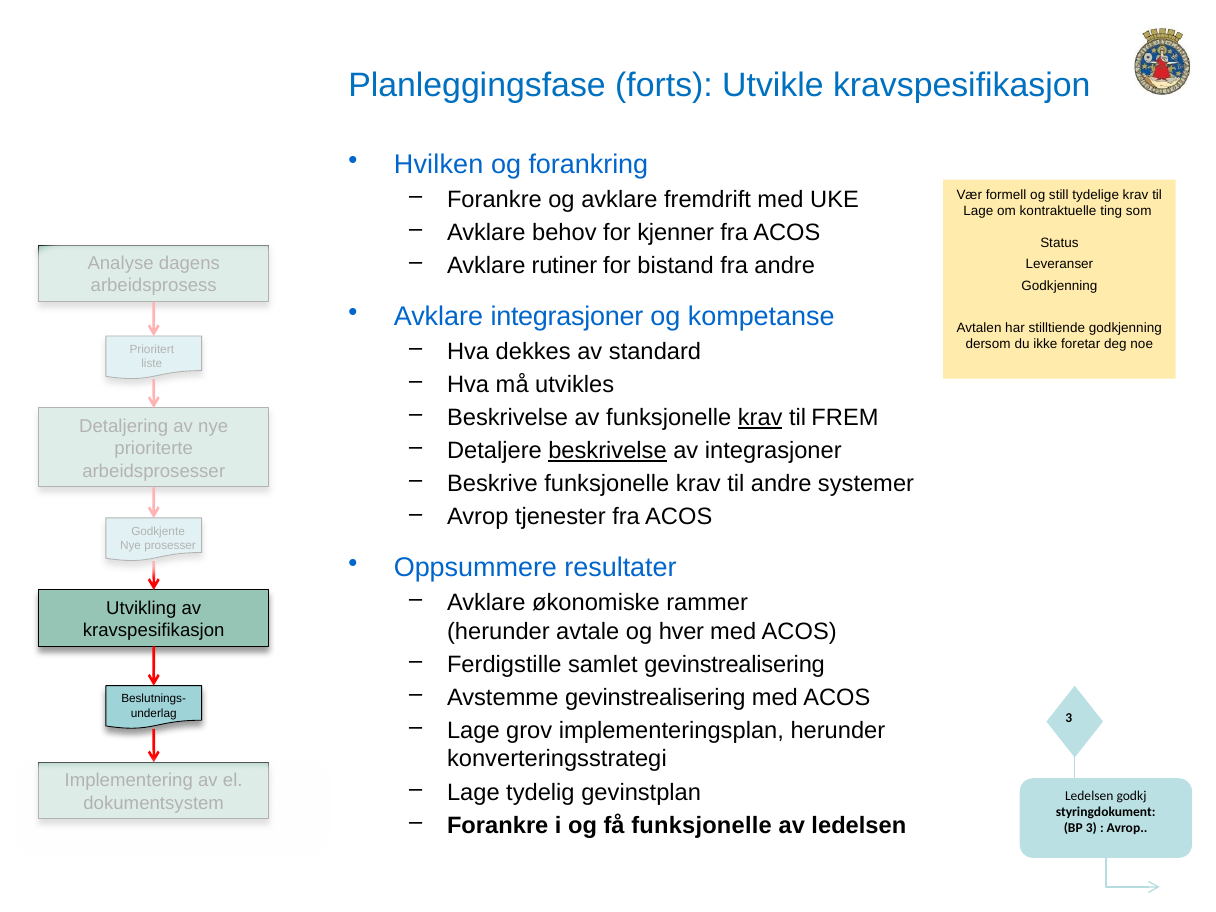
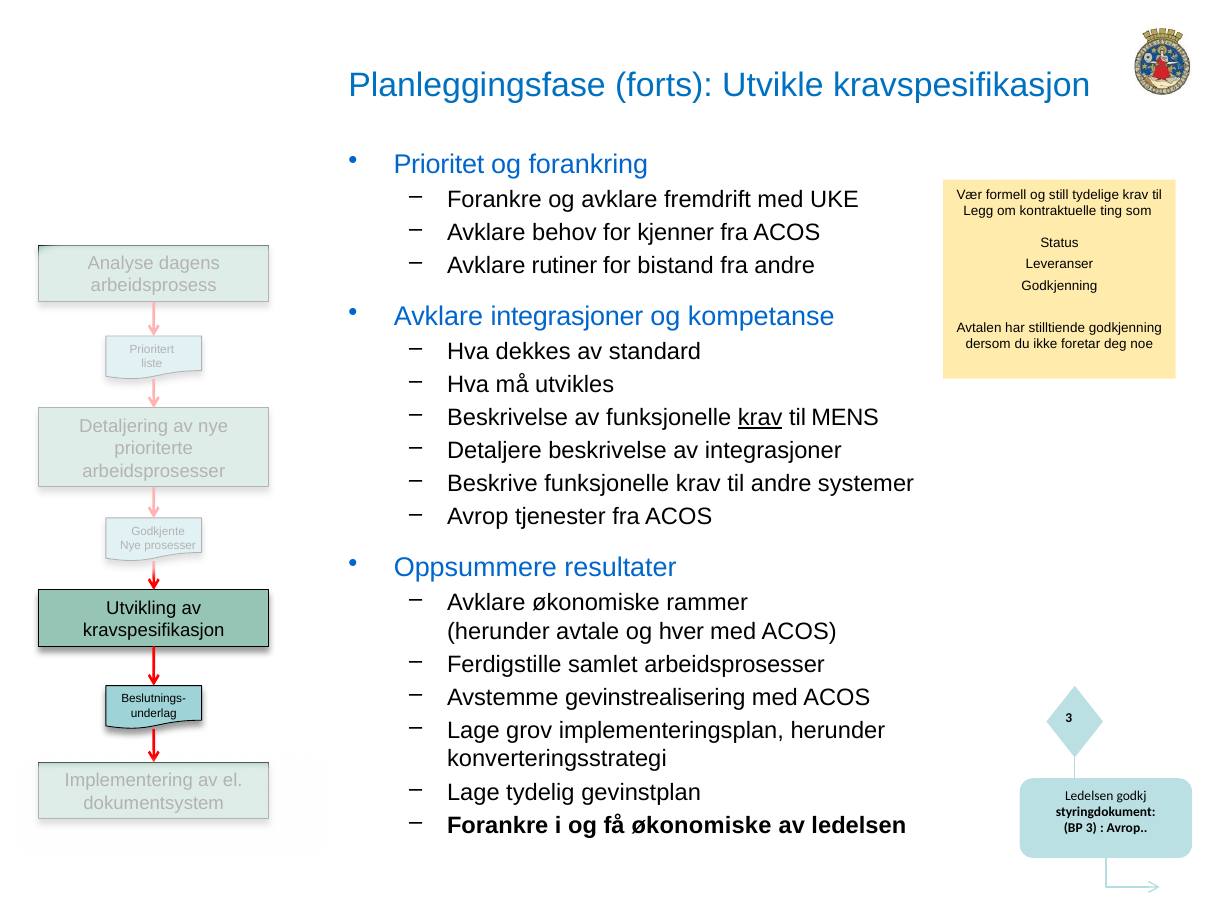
Hvilken: Hvilken -> Prioritet
Lage at (978, 211): Lage -> Legg
FREM: FREM -> MENS
beskrivelse at (607, 451) underline: present -> none
samlet gevinstrealisering: gevinstrealisering -> arbeidsprosesser
få funksjonelle: funksjonelle -> økonomiske
